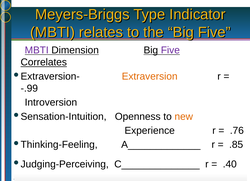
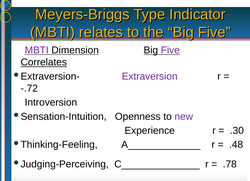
Extraversion colour: orange -> purple
-.99: -.99 -> -.72
new colour: orange -> purple
.76: .76 -> .30
.85: .85 -> .48
.40: .40 -> .78
